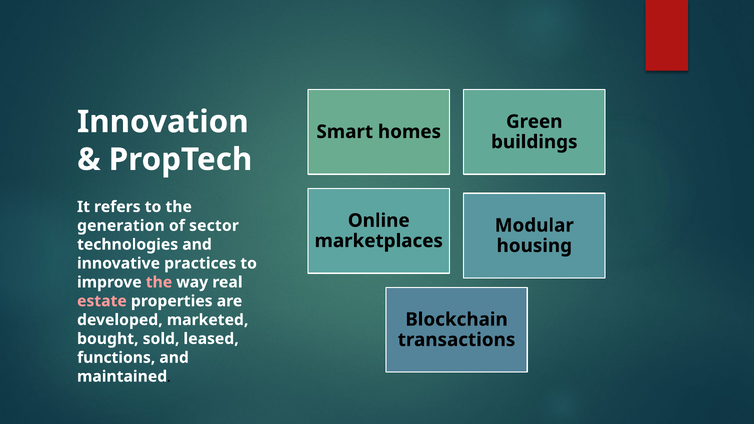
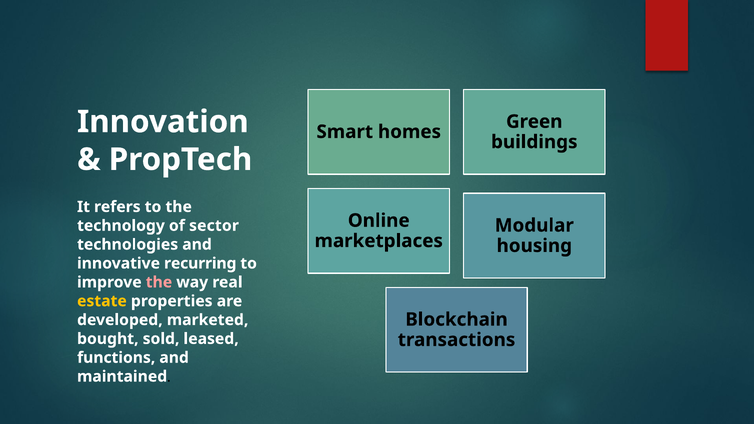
generation: generation -> technology
practices: practices -> recurring
estate colour: pink -> yellow
